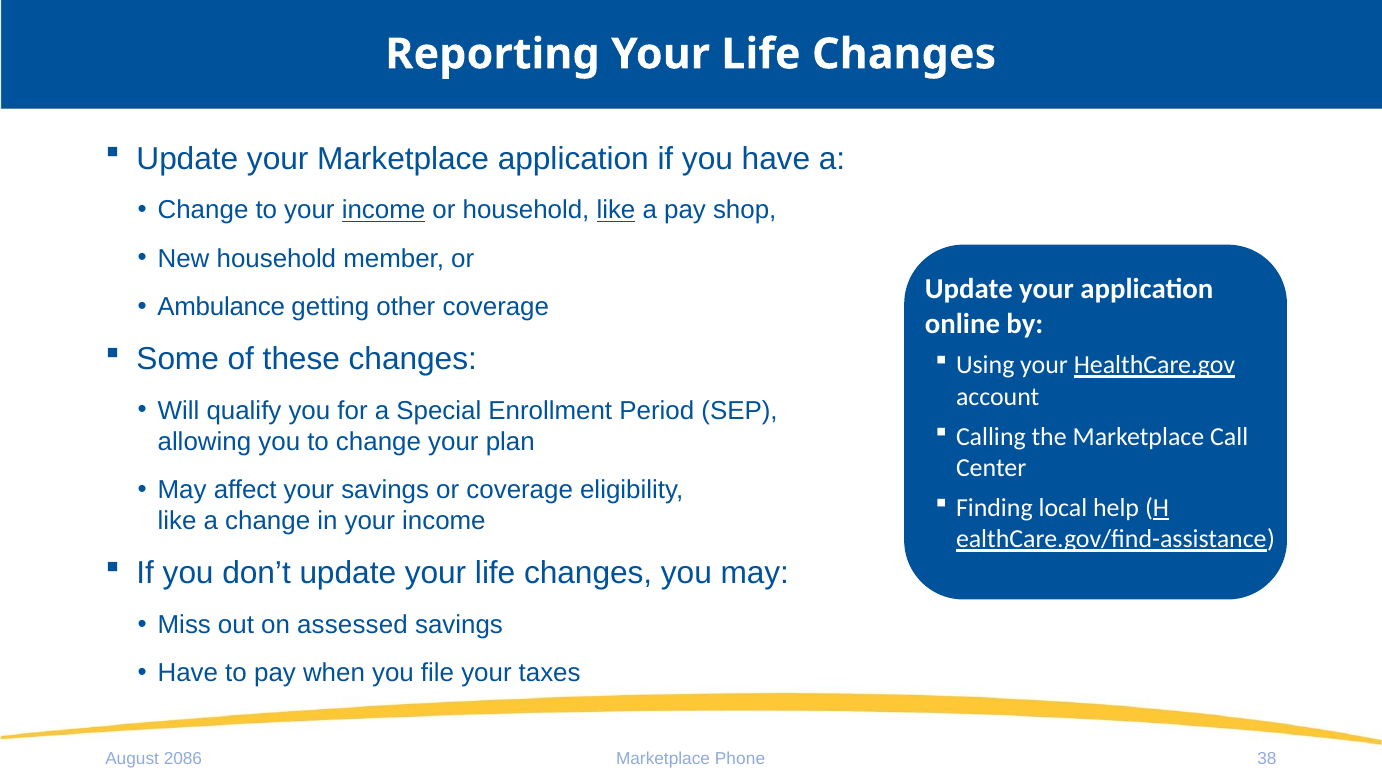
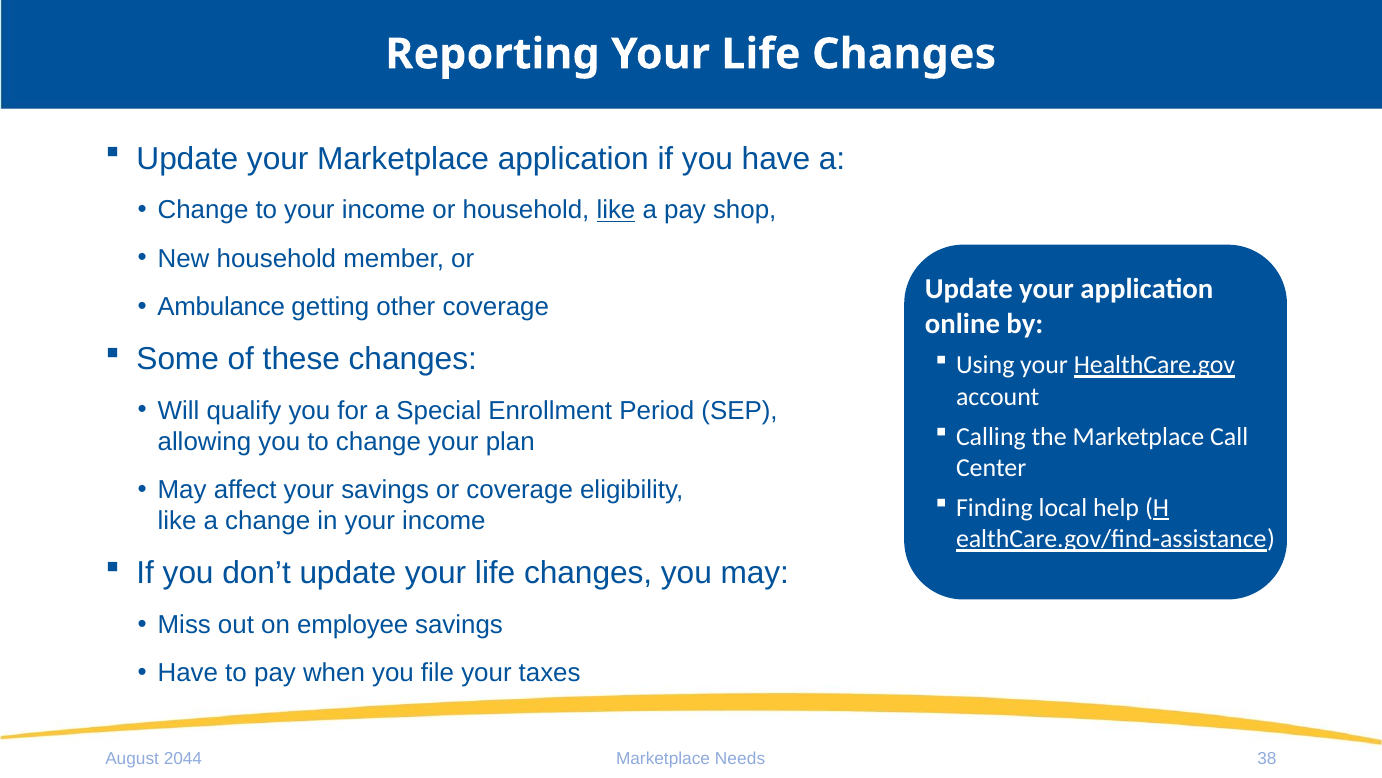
income at (384, 210) underline: present -> none
assessed: assessed -> employee
2086: 2086 -> 2044
Phone: Phone -> Needs
